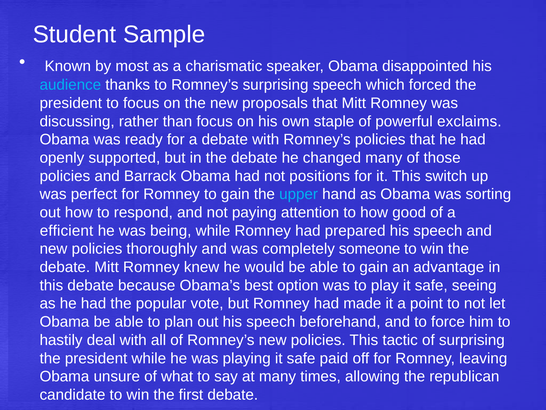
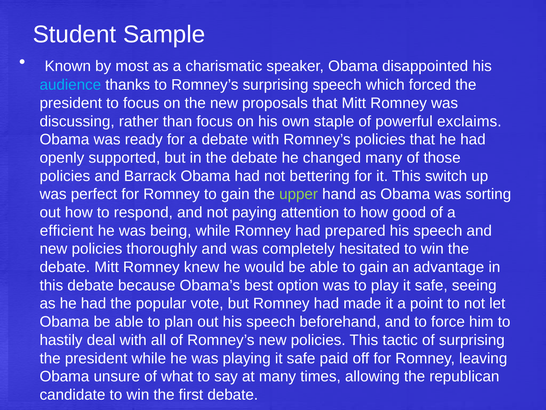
positions: positions -> bettering
upper colour: light blue -> light green
someone: someone -> hesitated
